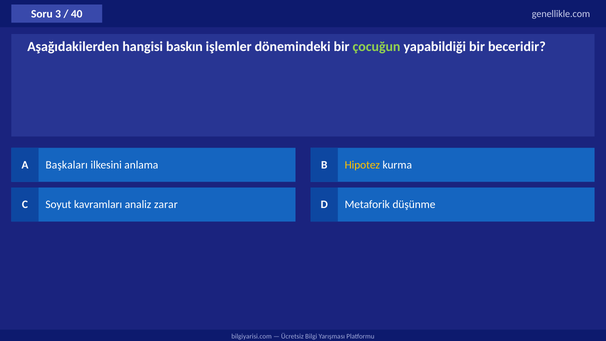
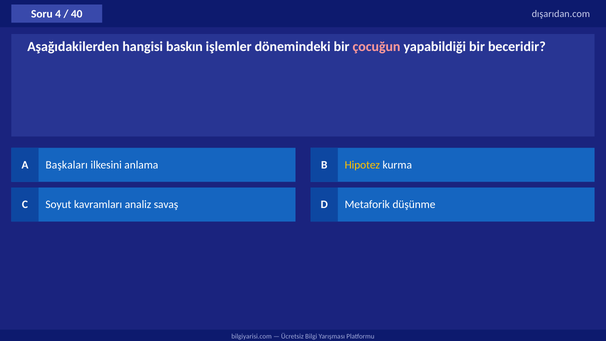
3: 3 -> 4
genellikle.com: genellikle.com -> dışarıdan.com
çocuğun colour: light green -> pink
zarar: zarar -> savaş
